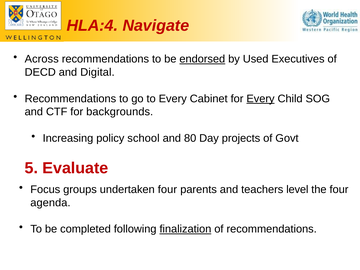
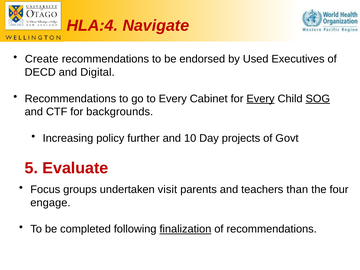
Across: Across -> Create
endorsed underline: present -> none
SOG underline: none -> present
school: school -> further
80: 80 -> 10
undertaken four: four -> visit
level: level -> than
agenda: agenda -> engage
